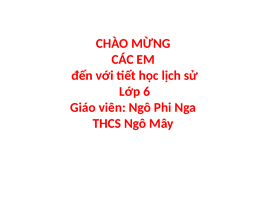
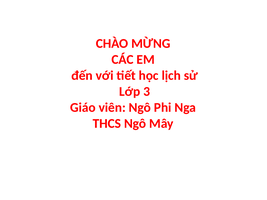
6: 6 -> 3
